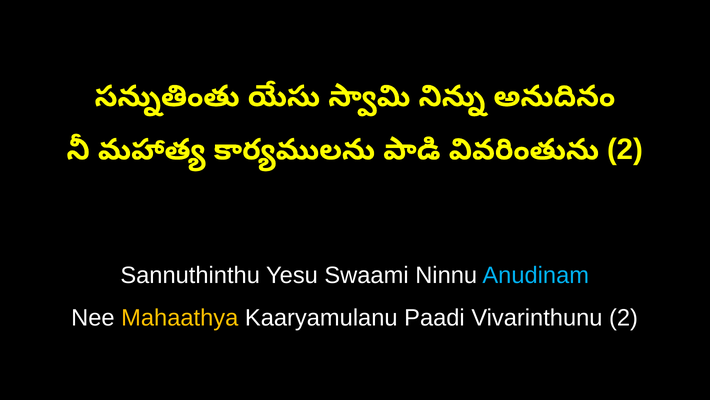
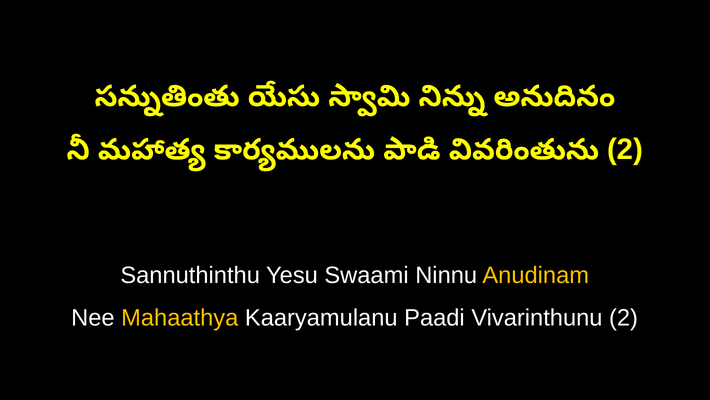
Anudinam colour: light blue -> yellow
